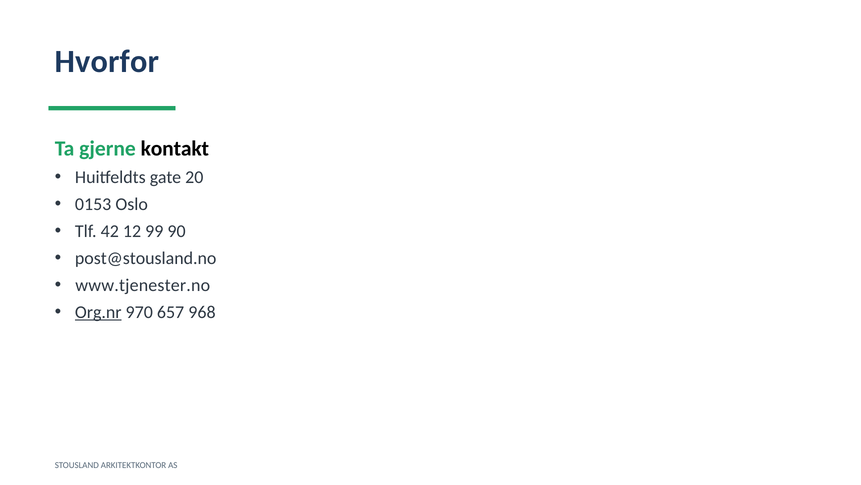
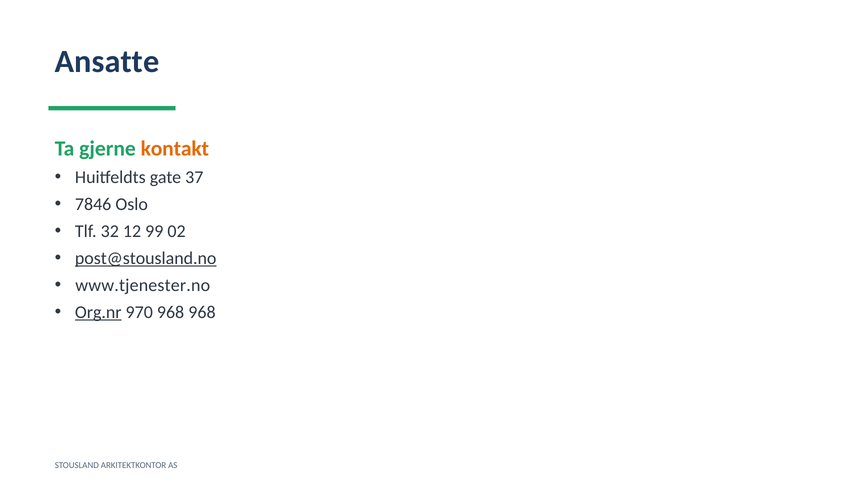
Hvorfor: Hvorfor -> Ansatte
kontakt colour: black -> orange
20: 20 -> 37
0153: 0153 -> 7846
42: 42 -> 32
90: 90 -> 02
post@stousland.no underline: none -> present
970 657: 657 -> 968
